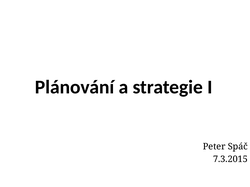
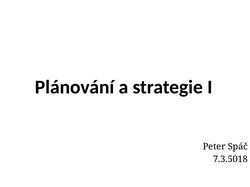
7.3.2015: 7.3.2015 -> 7.3.5018
